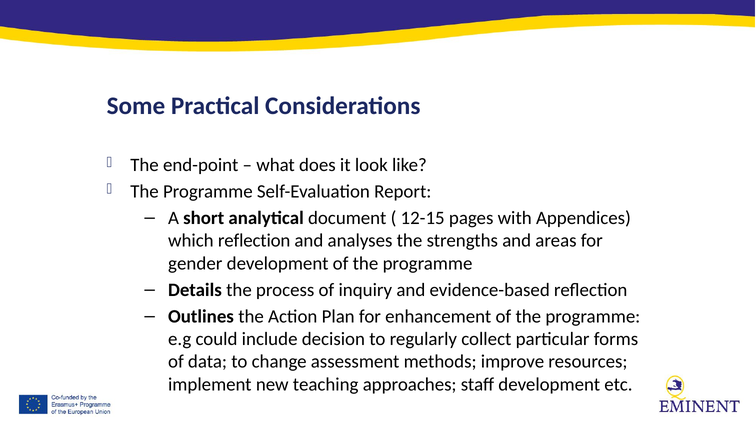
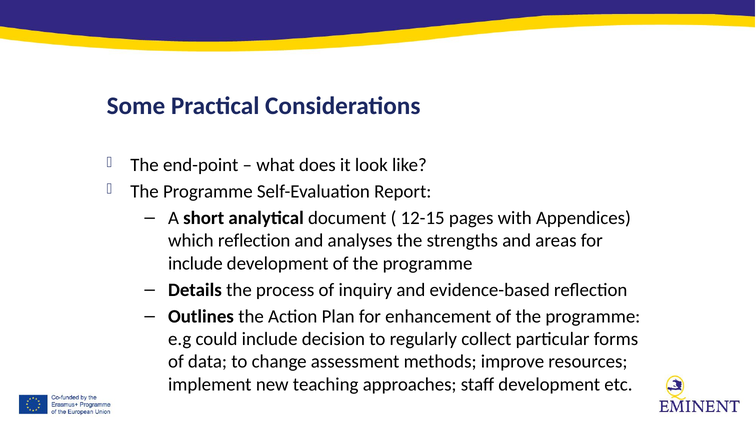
gender at (195, 264): gender -> include
